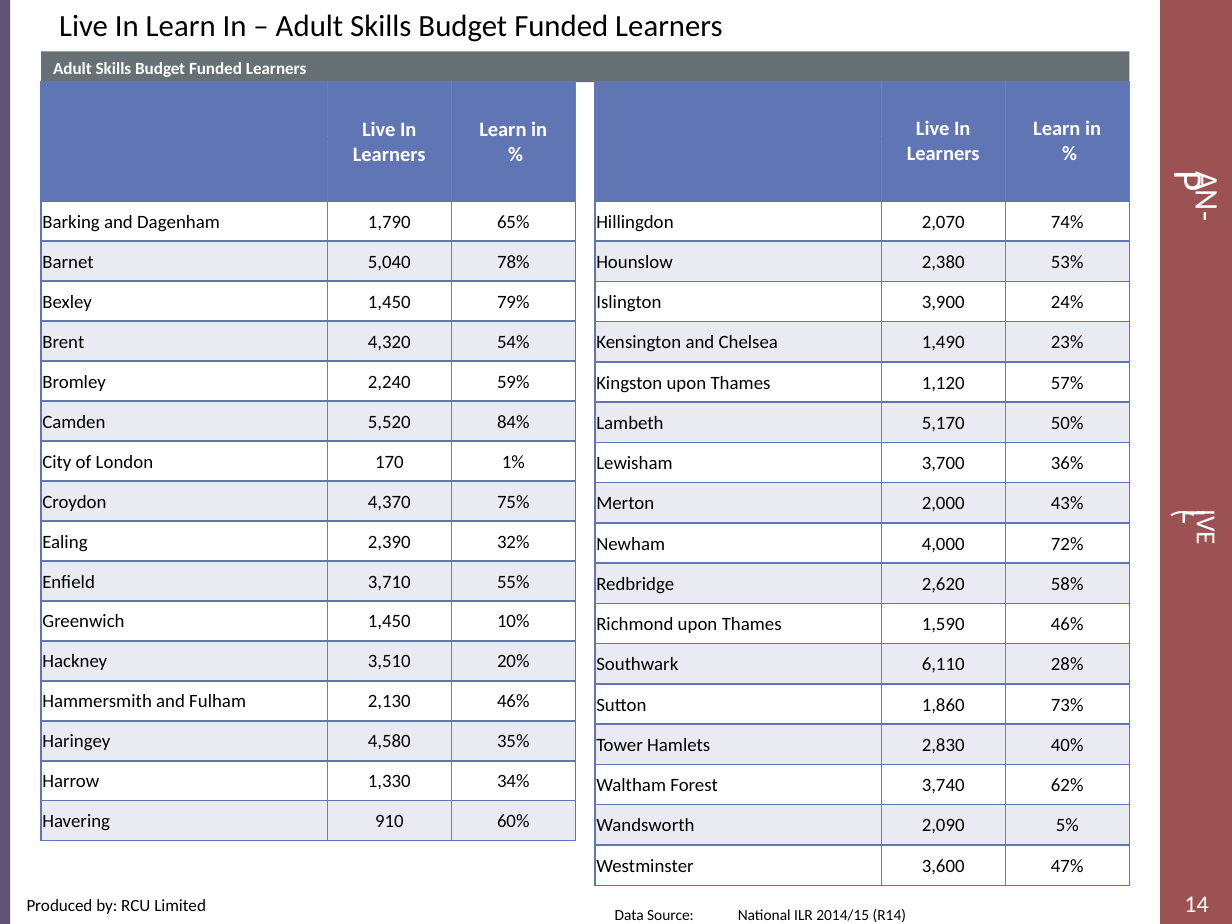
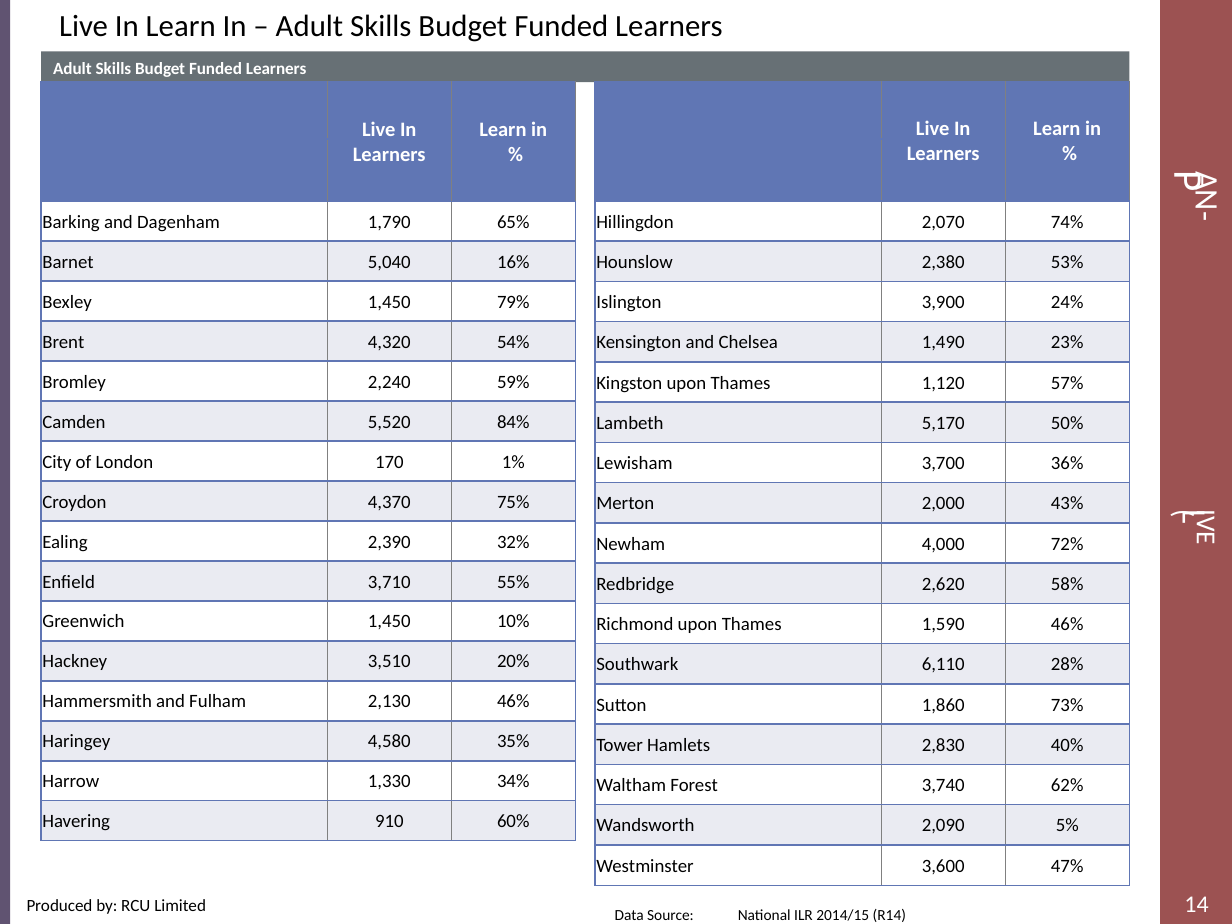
78%: 78% -> 16%
